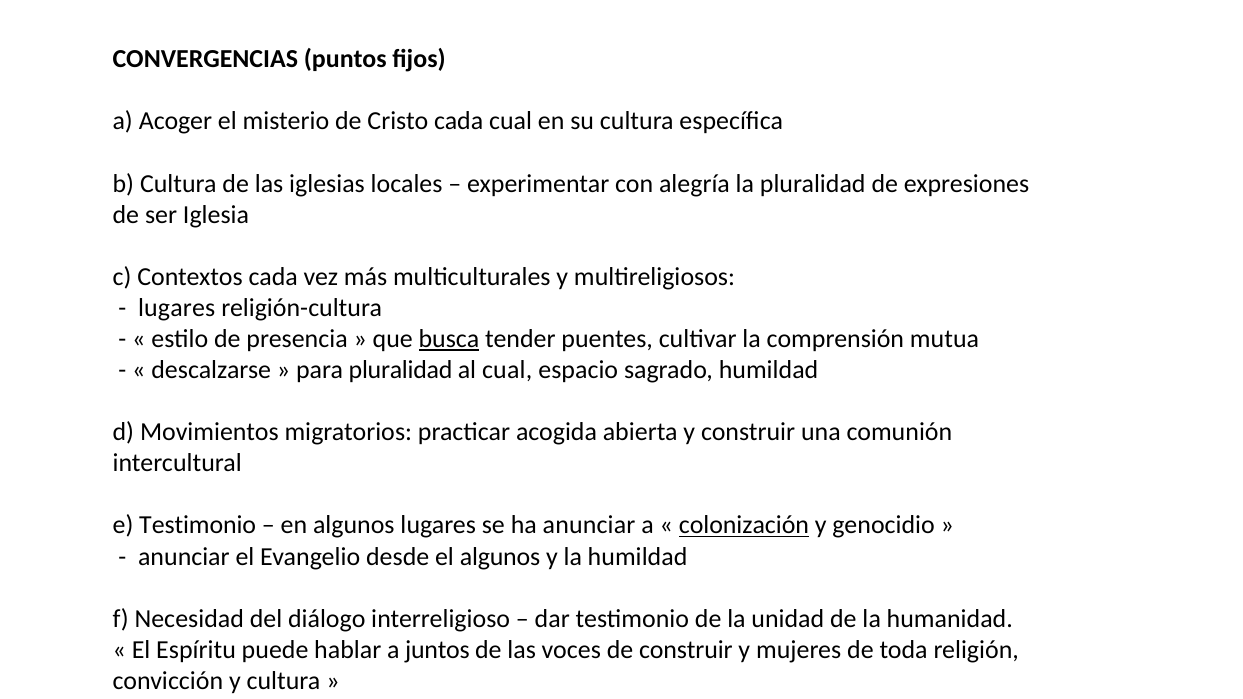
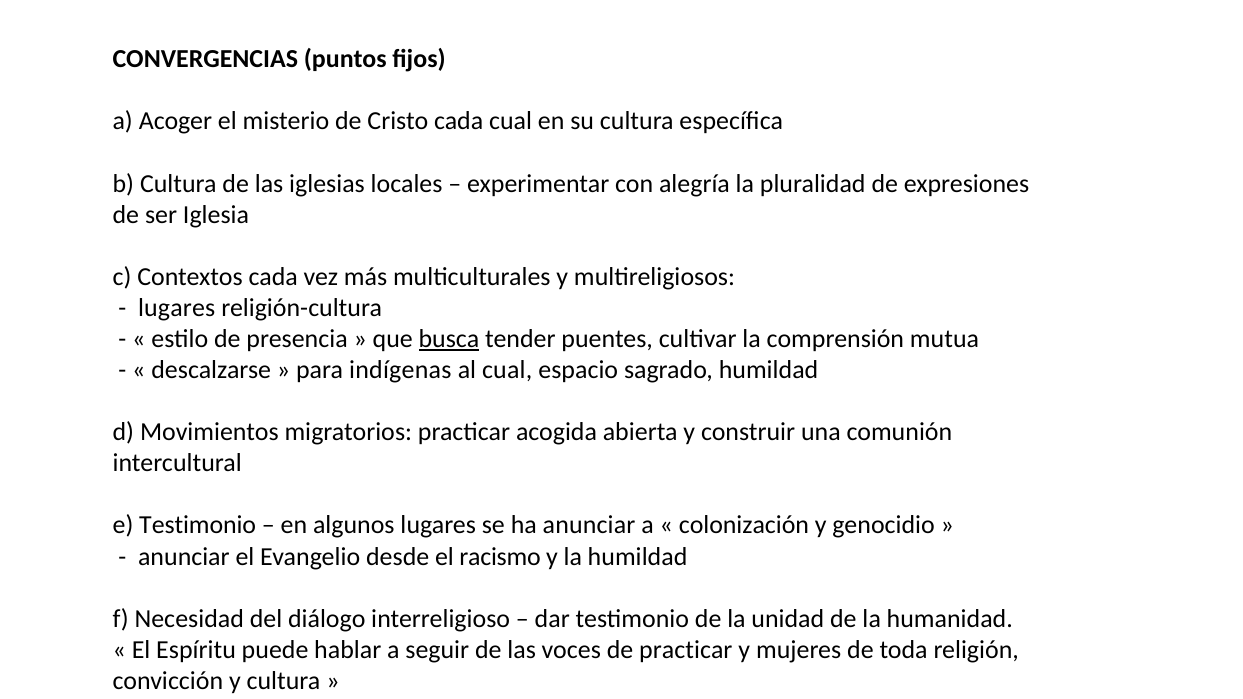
para pluralidad: pluralidad -> indígenas
colonización underline: present -> none
el algunos: algunos -> racismo
juntos: juntos -> seguir
de construir: construir -> practicar
